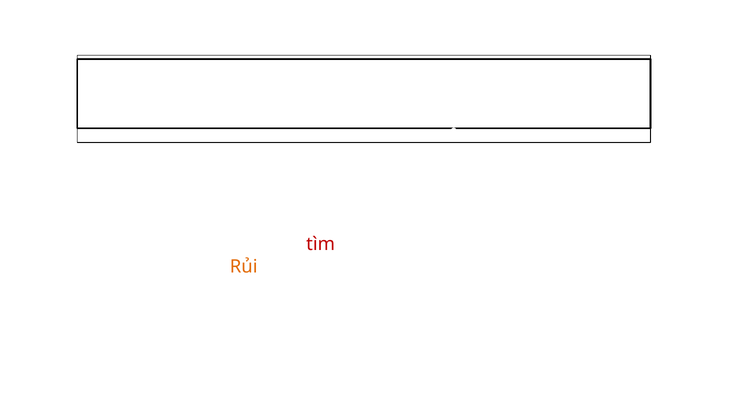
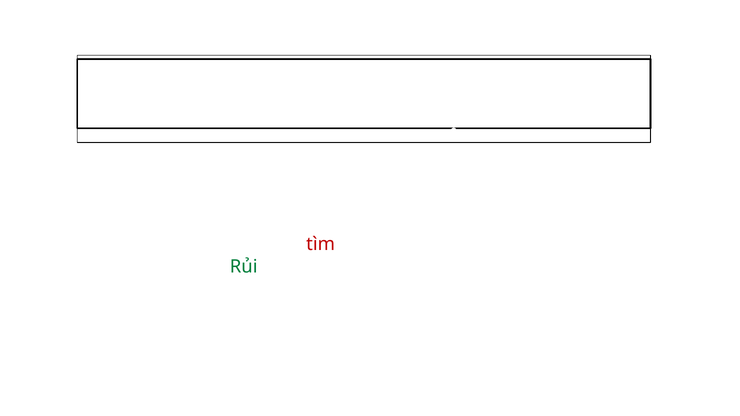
Rủi colour: orange -> green
